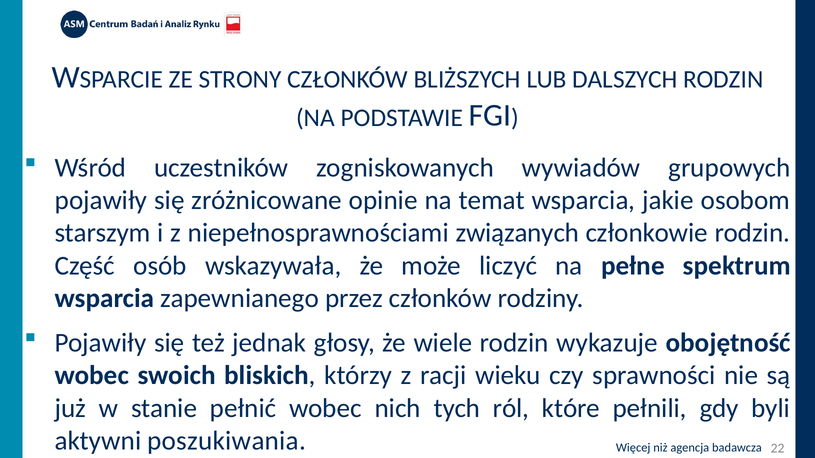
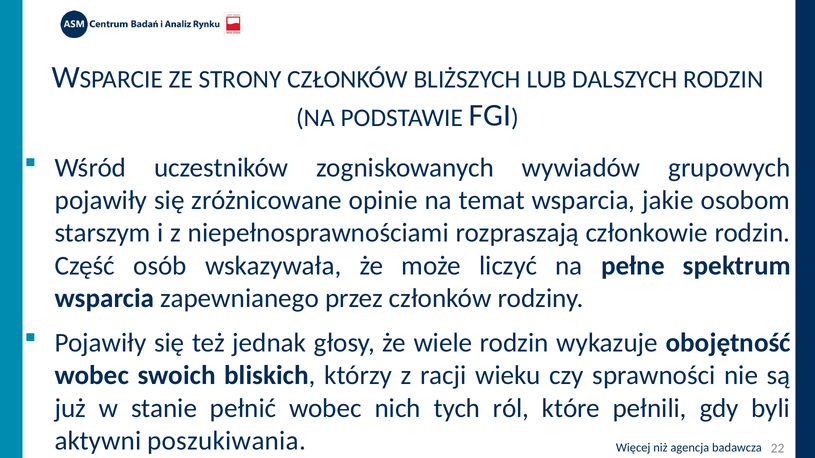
związanych: związanych -> rozpraszają
